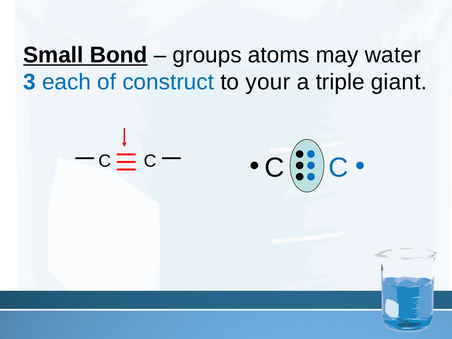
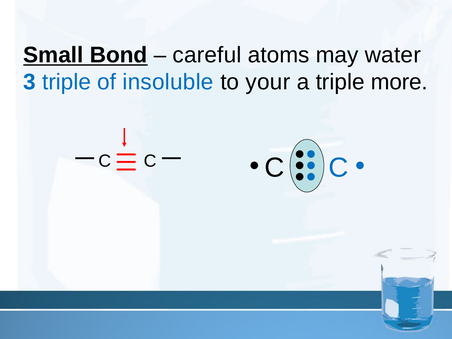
groups: groups -> careful
3 each: each -> triple
construct: construct -> insoluble
giant: giant -> more
